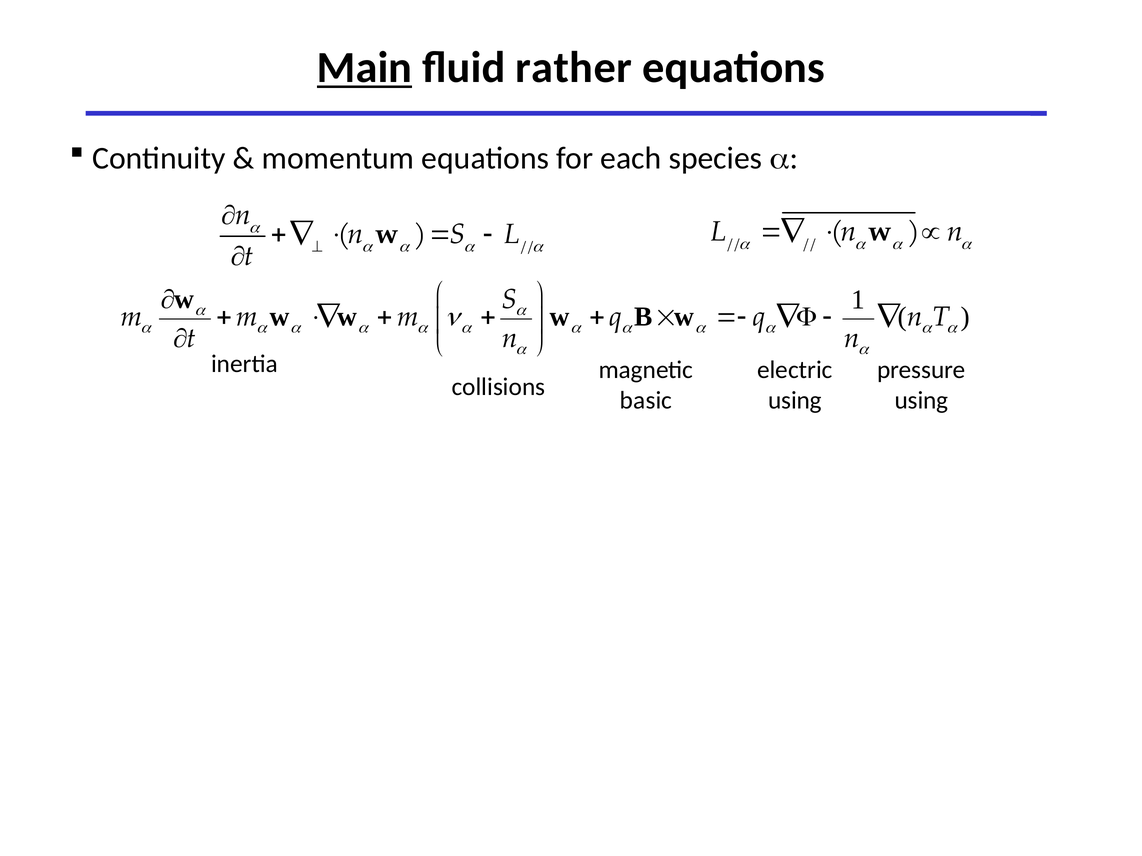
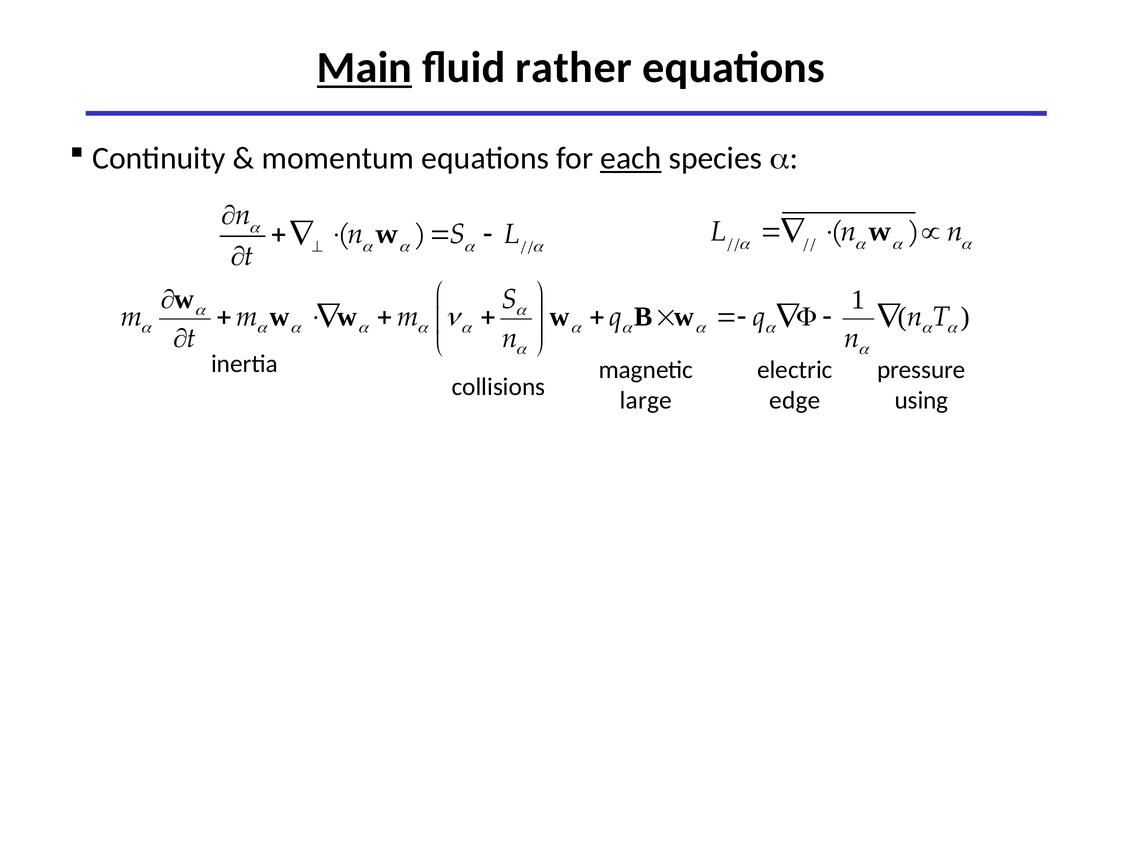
each underline: none -> present
basic: basic -> large
using at (795, 401): using -> edge
